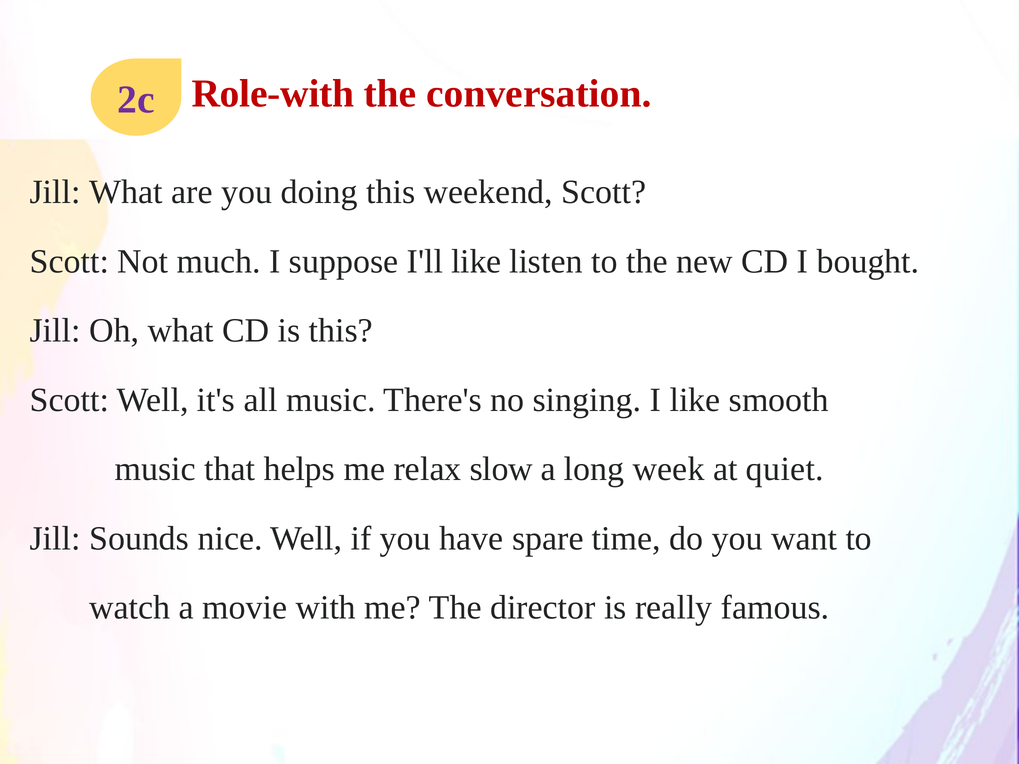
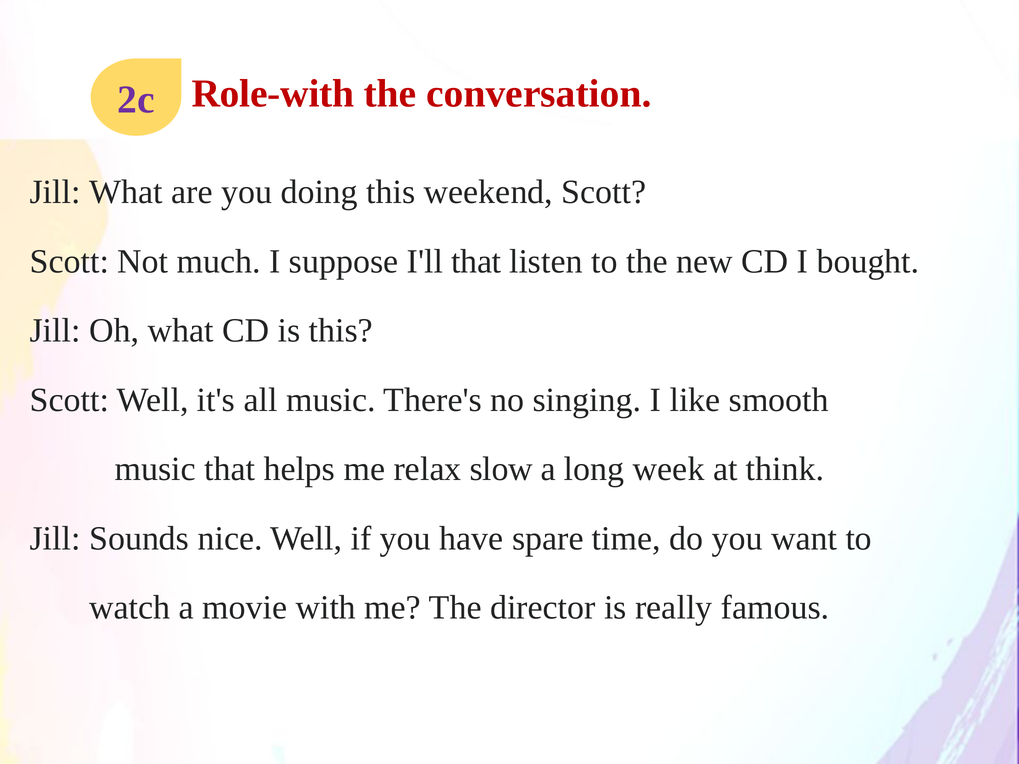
I'll like: like -> that
quiet: quiet -> think
